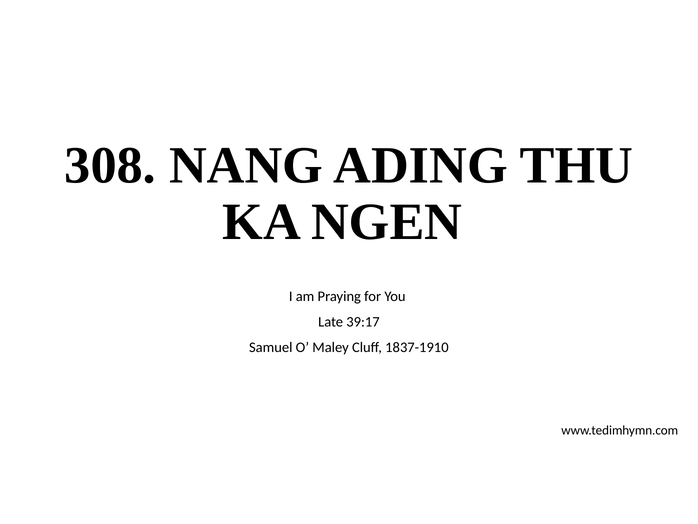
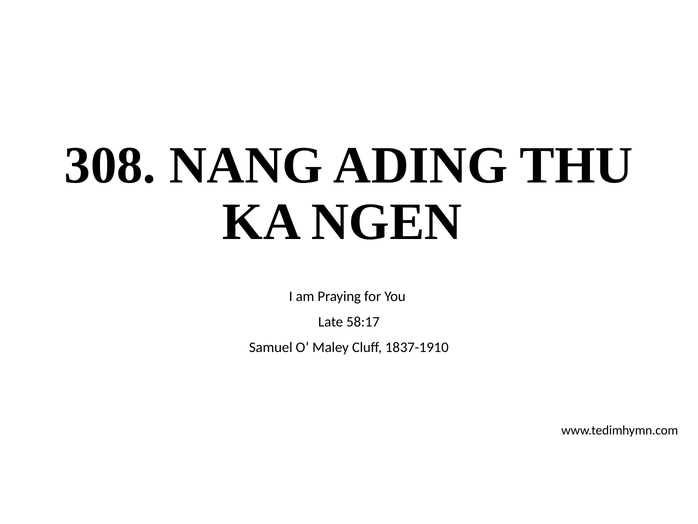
39:17: 39:17 -> 58:17
